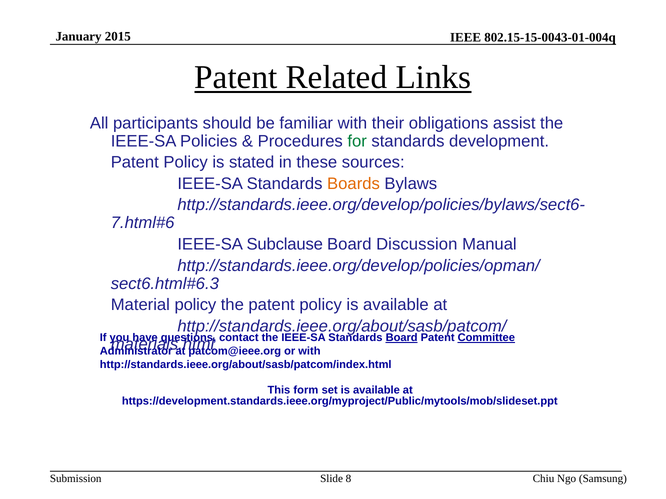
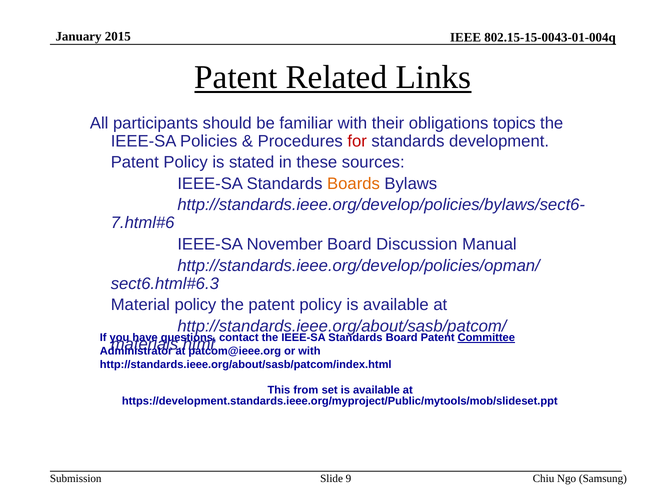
assist: assist -> topics
for colour: green -> red
Subclause: Subclause -> November
Board at (402, 338) underline: present -> none
form: form -> from
8: 8 -> 9
